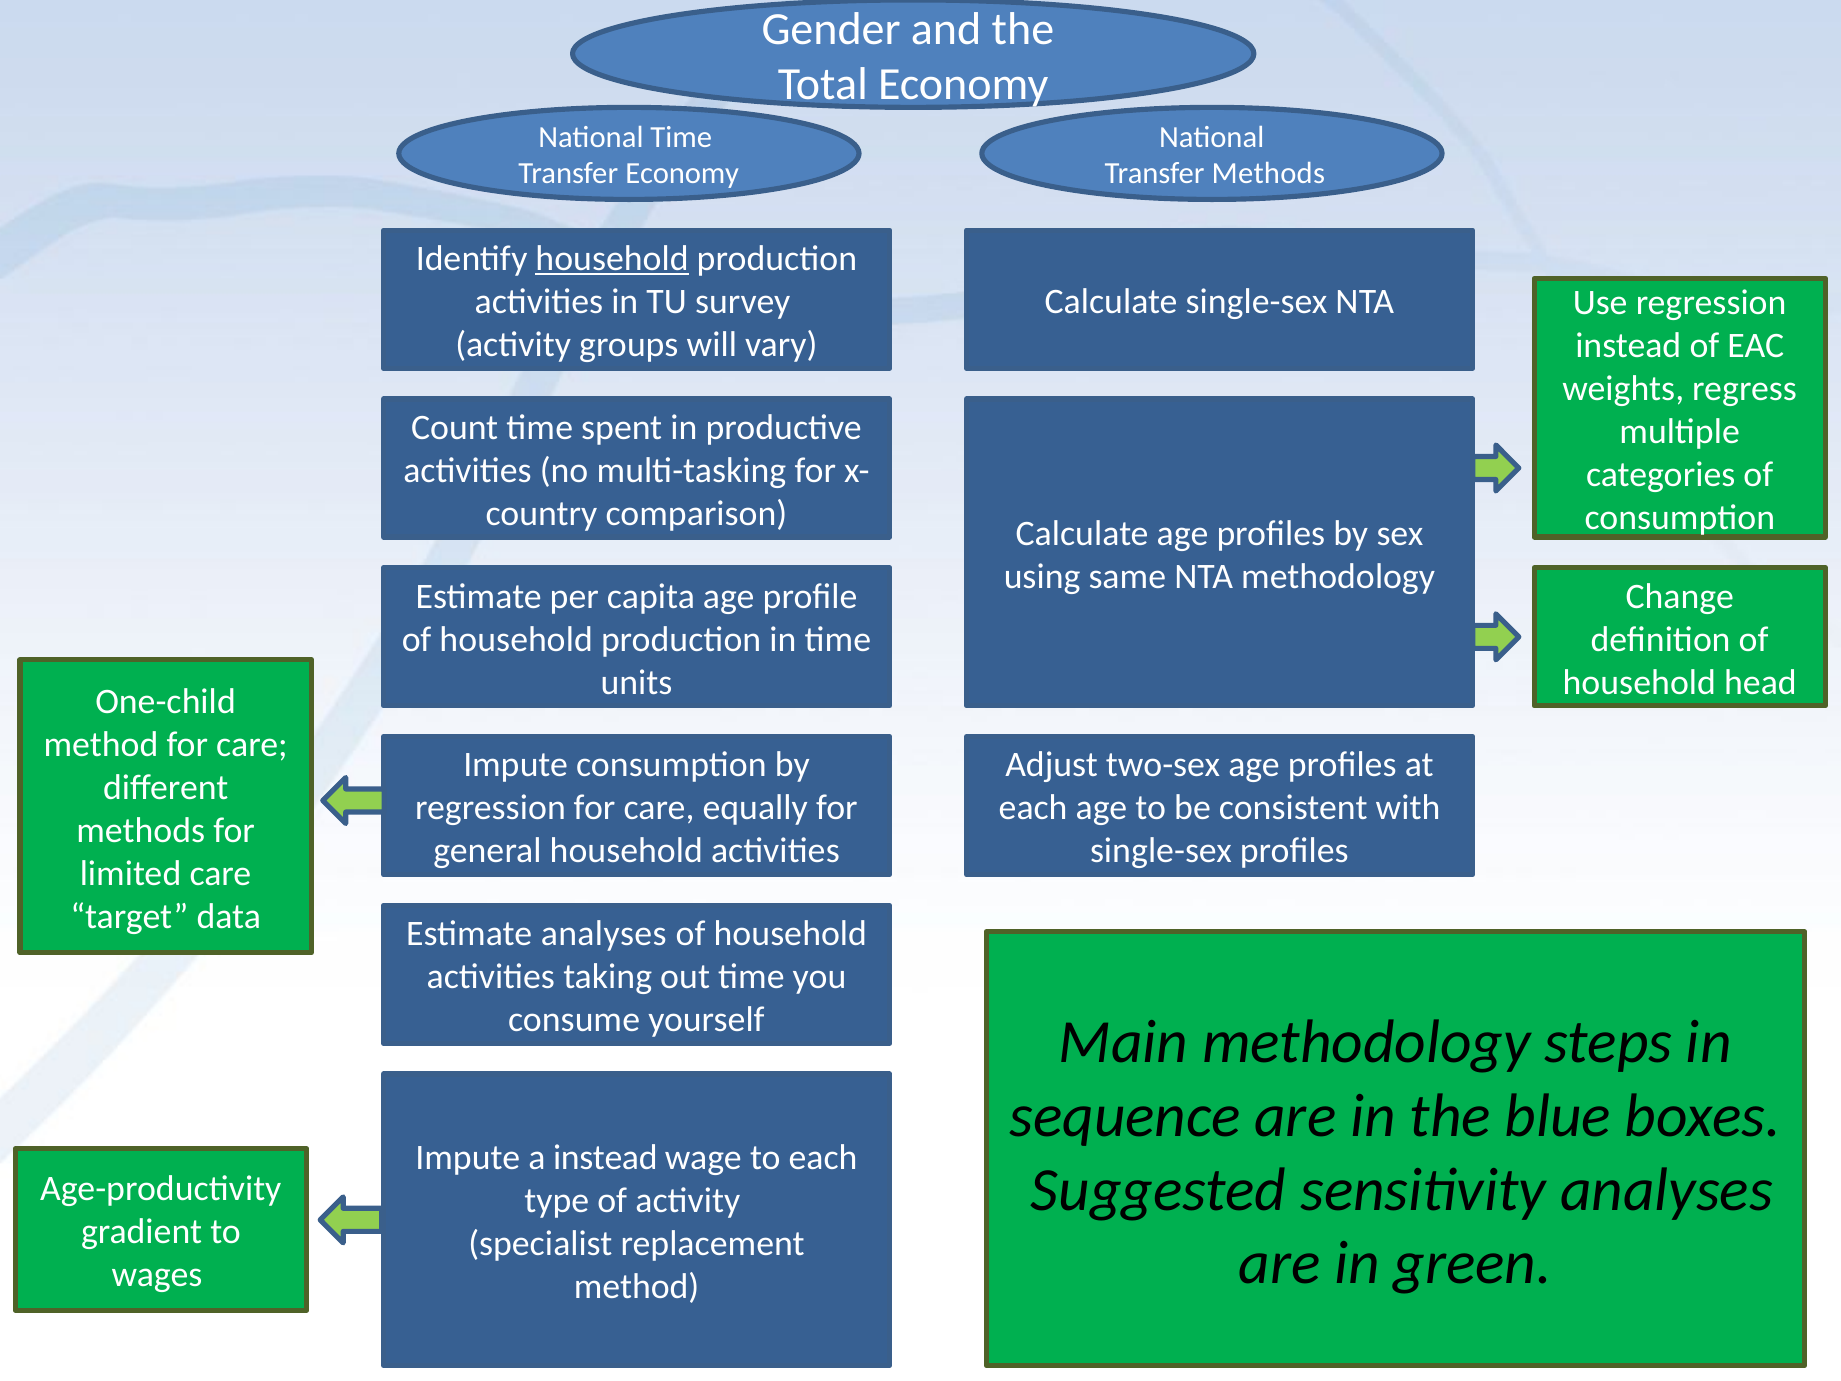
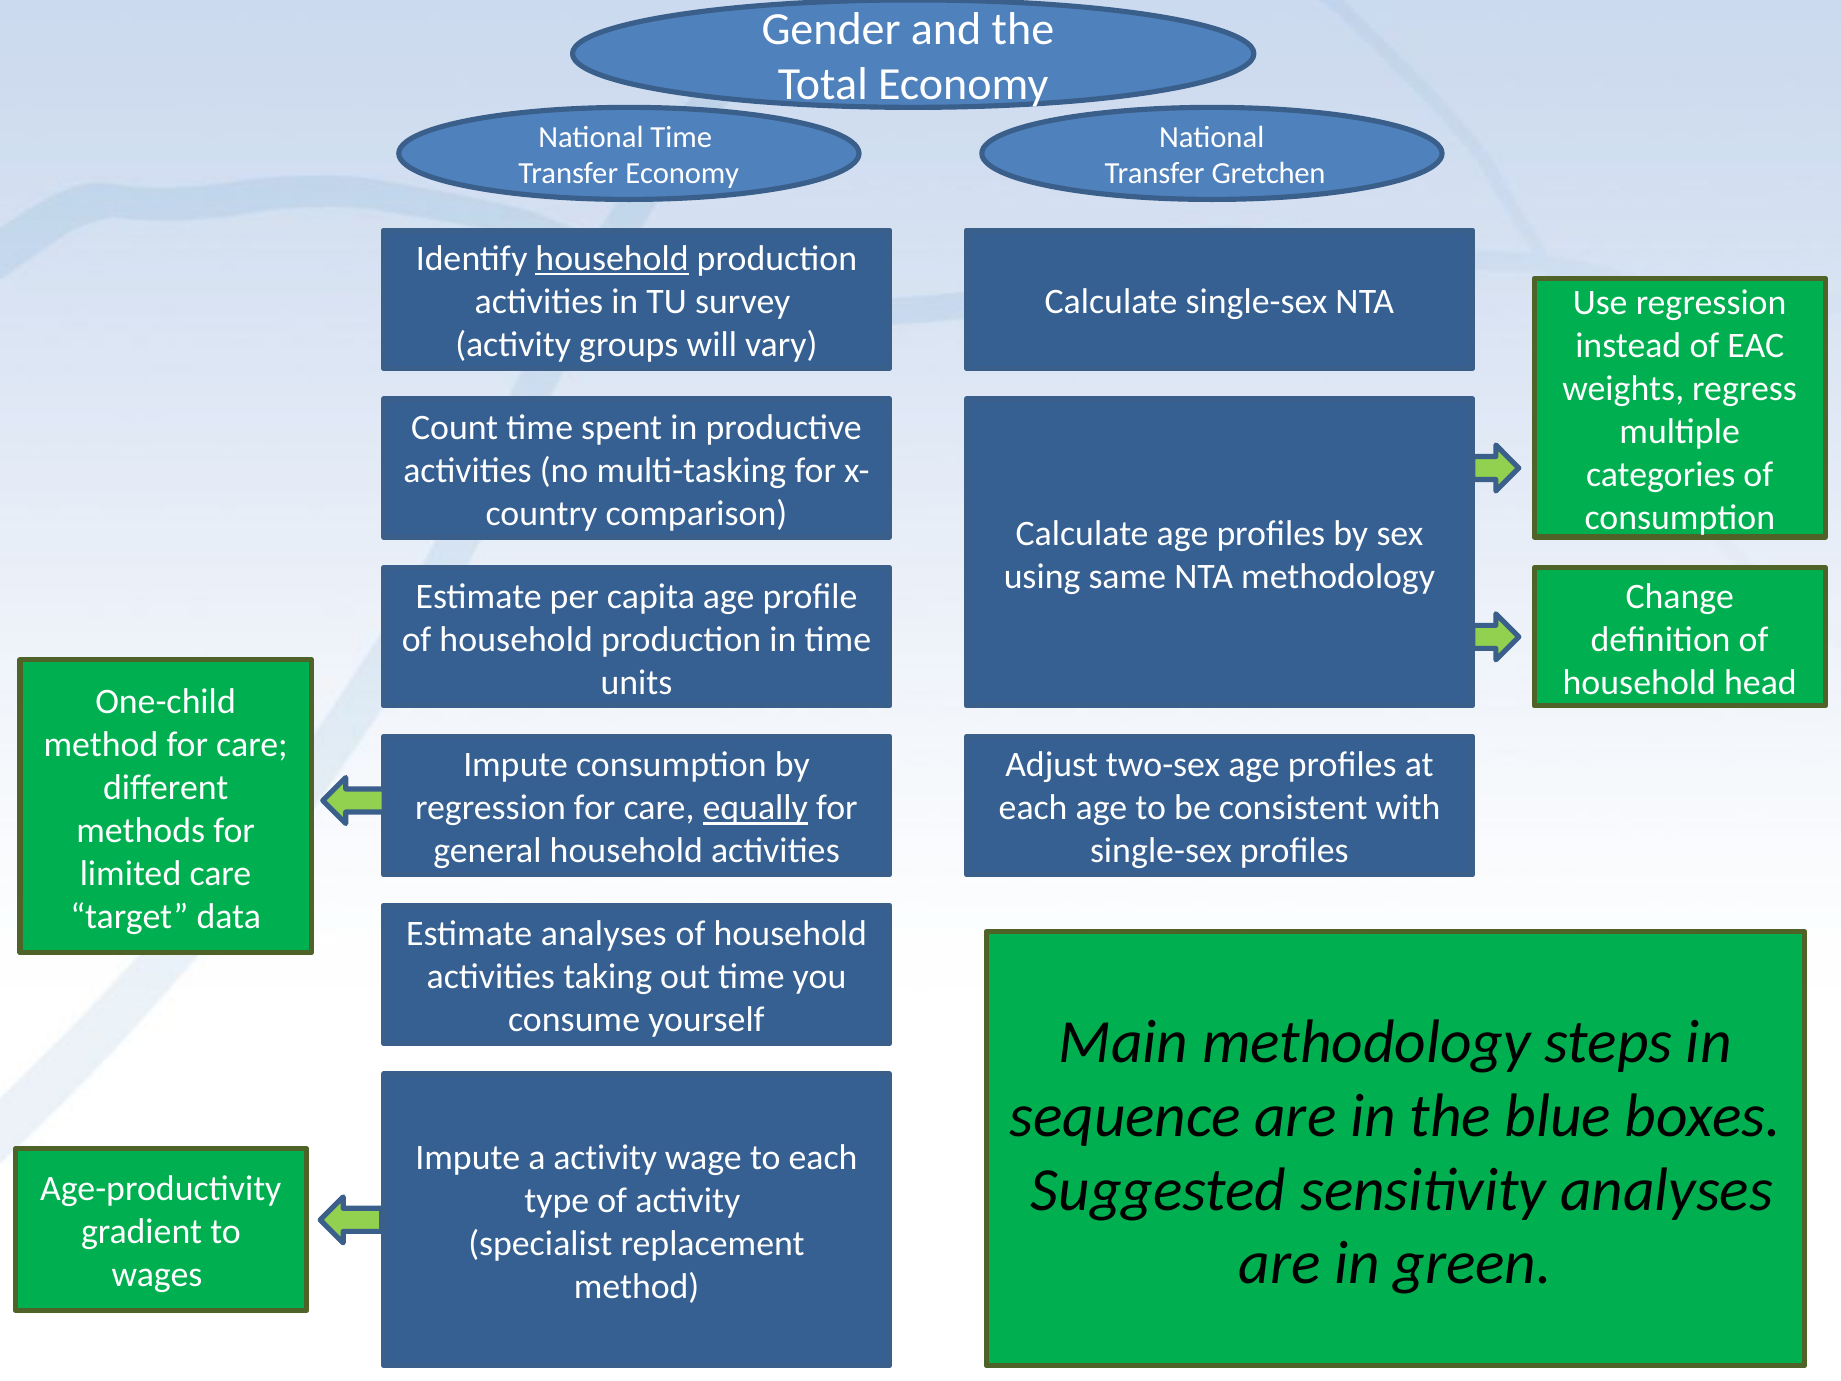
Transfer Methods: Methods -> Gretchen
equally underline: none -> present
a instead: instead -> activity
